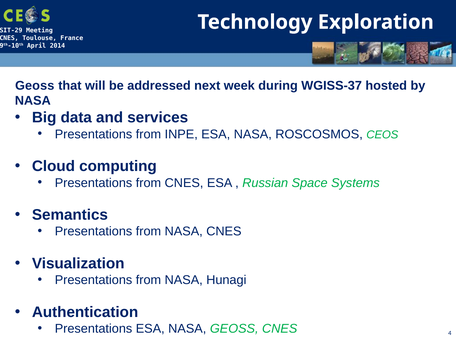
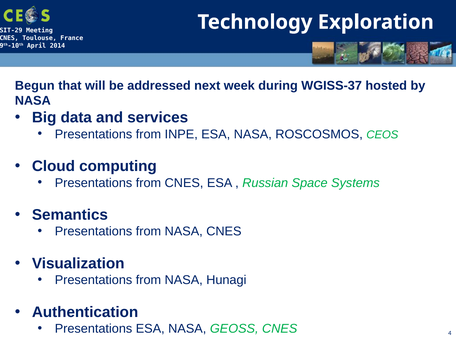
Geoss at (35, 86): Geoss -> Begun
